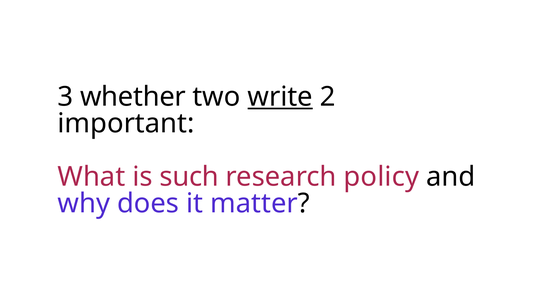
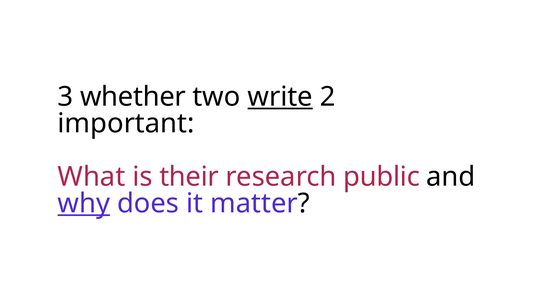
such: such -> their
policy: policy -> public
why underline: none -> present
